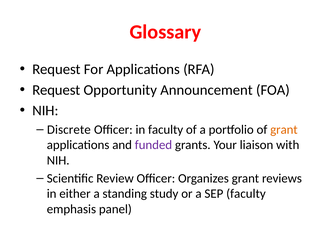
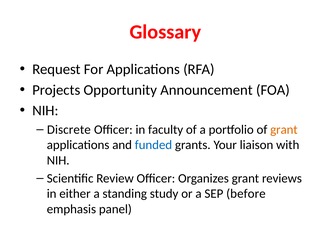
Request at (56, 90): Request -> Projects
funded colour: purple -> blue
SEP faculty: faculty -> before
